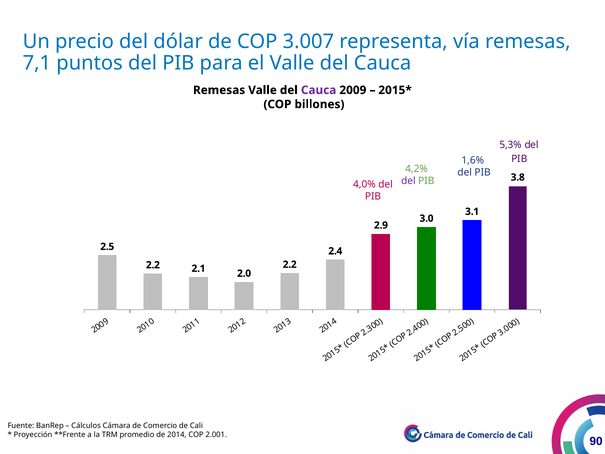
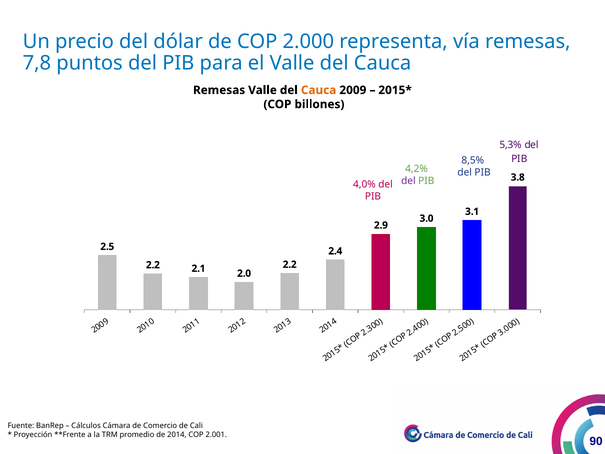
3.007: 3.007 -> 2.000
7,1: 7,1 -> 7,8
Cauca at (319, 90) colour: purple -> orange
1,6%: 1,6% -> 8,5%
